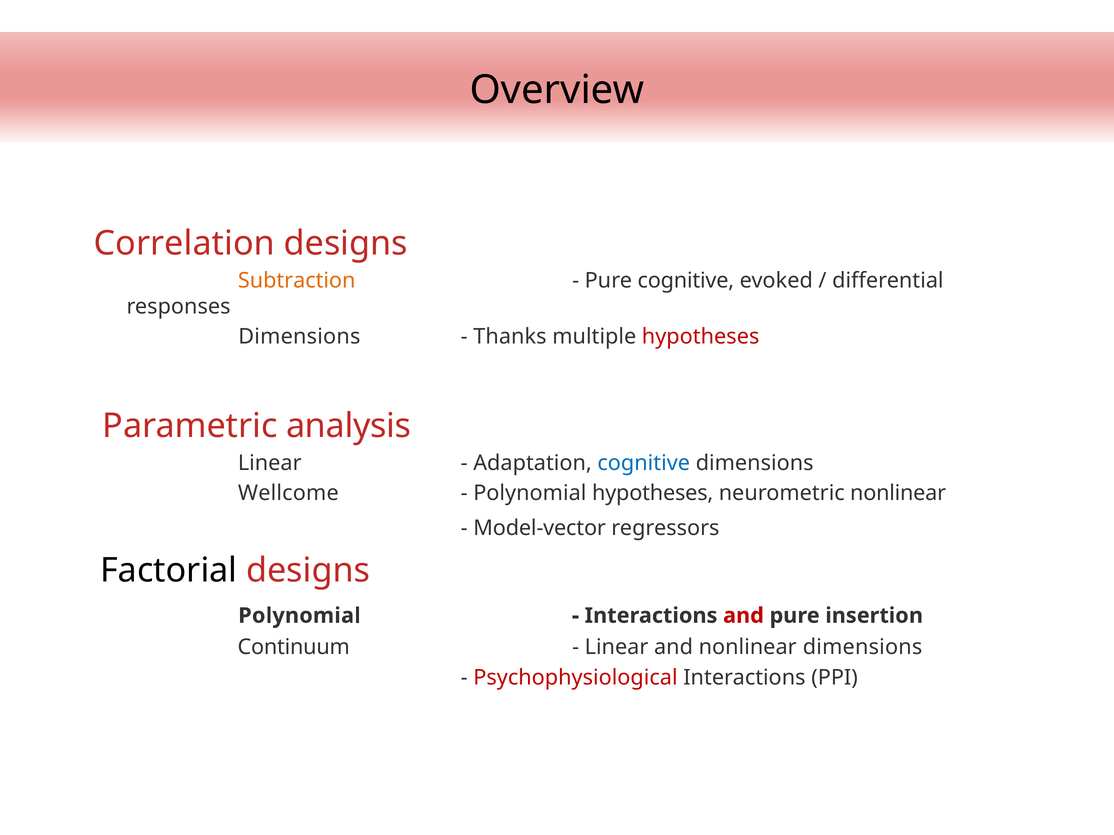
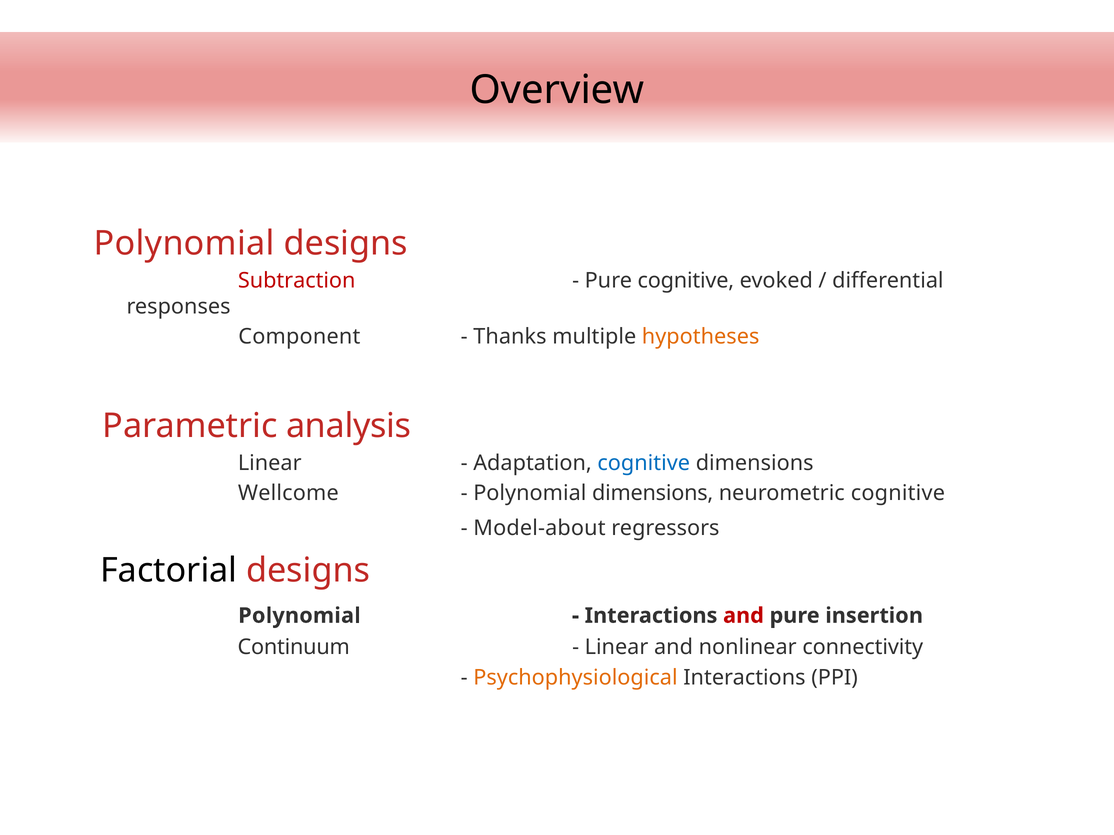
Correlation at (184, 244): Correlation -> Polynomial
Subtraction colour: orange -> red
Dimensions at (299, 337): Dimensions -> Component
hypotheses at (701, 337) colour: red -> orange
Polynomial hypotheses: hypotheses -> dimensions
neurometric nonlinear: nonlinear -> cognitive
Model-vector: Model-vector -> Model-about
nonlinear dimensions: dimensions -> connectivity
Psychophysiological colour: red -> orange
